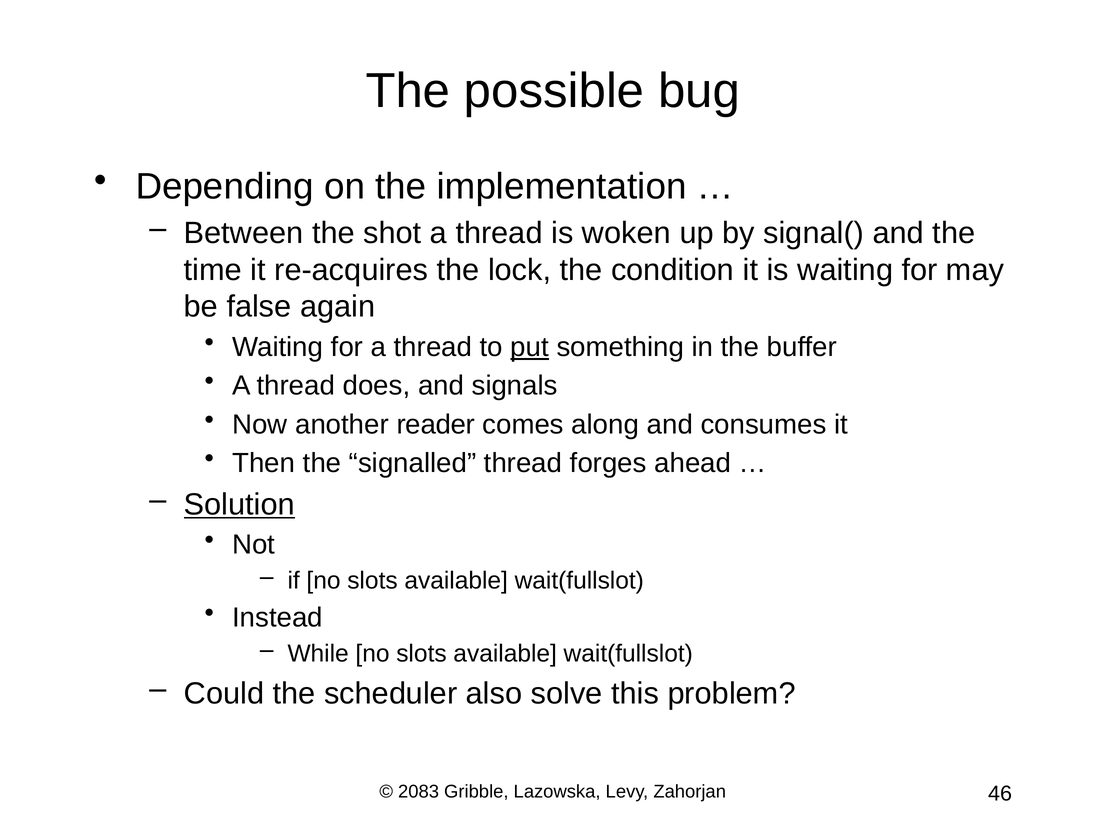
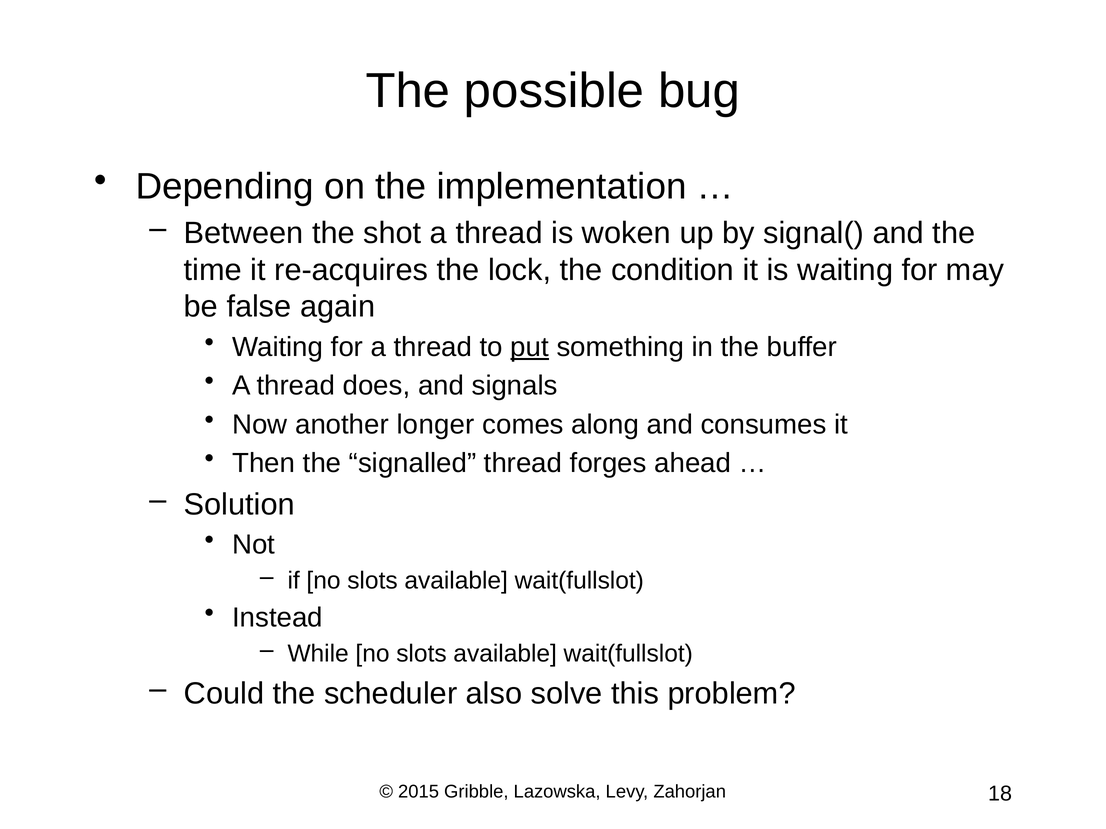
reader: reader -> longer
Solution underline: present -> none
2083: 2083 -> 2015
46: 46 -> 18
